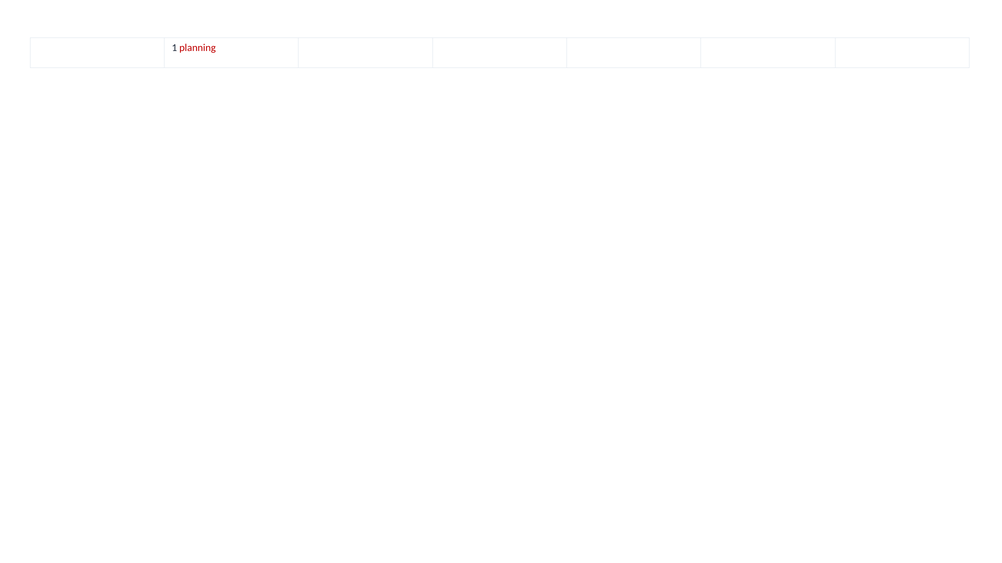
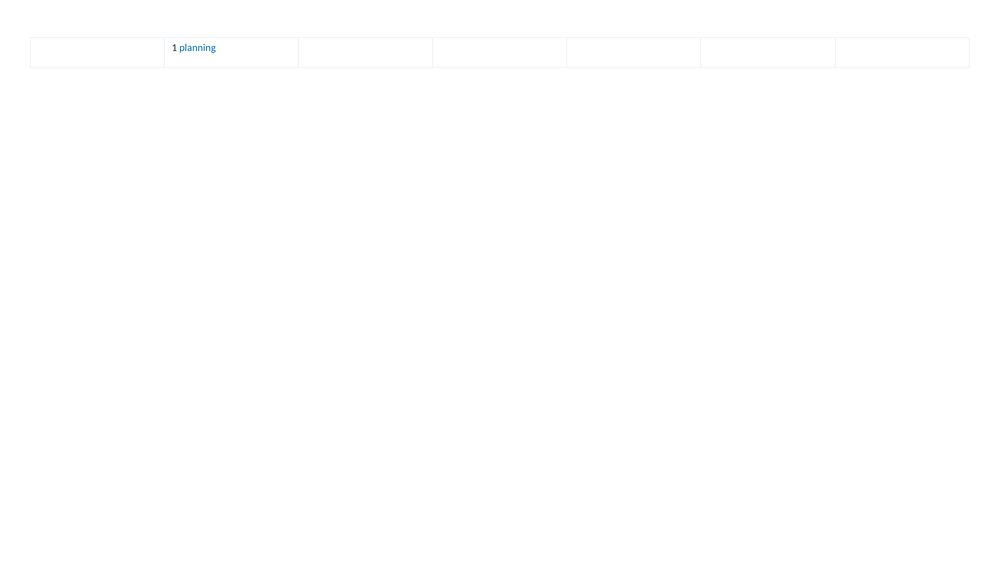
planning colour: red -> blue
